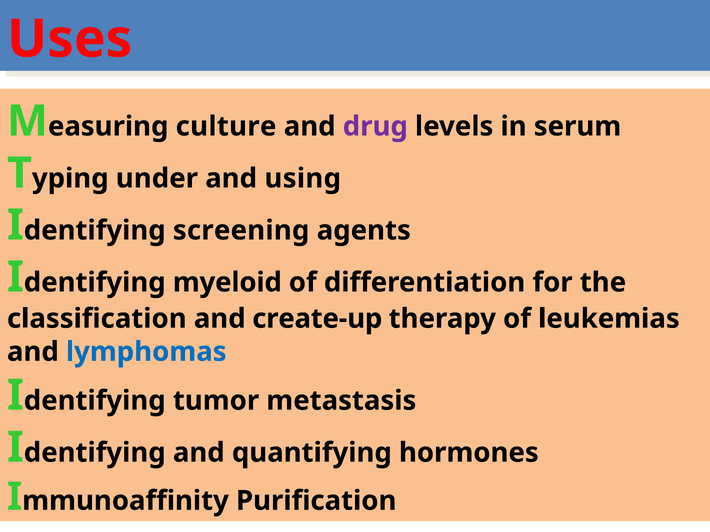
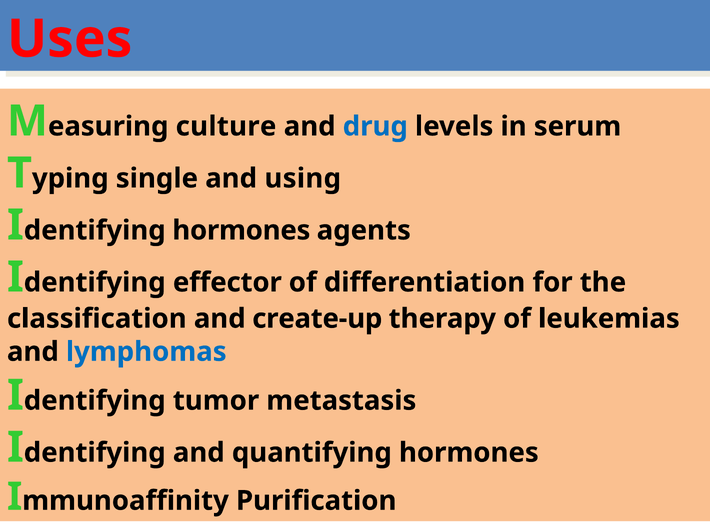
drug colour: purple -> blue
under: under -> single
screening at (241, 231): screening -> hormones
myeloid: myeloid -> effector
